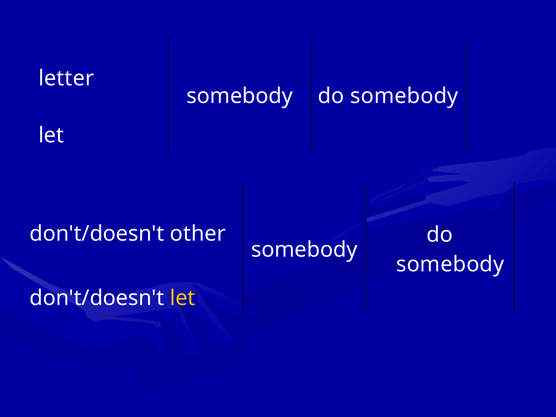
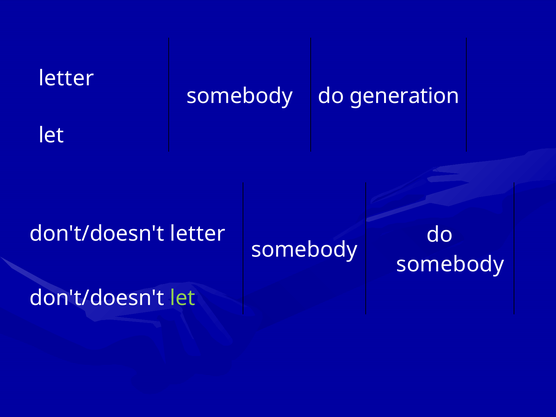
somebody at (404, 96): somebody -> generation
don't/doesn't other: other -> letter
let at (183, 298) colour: yellow -> light green
